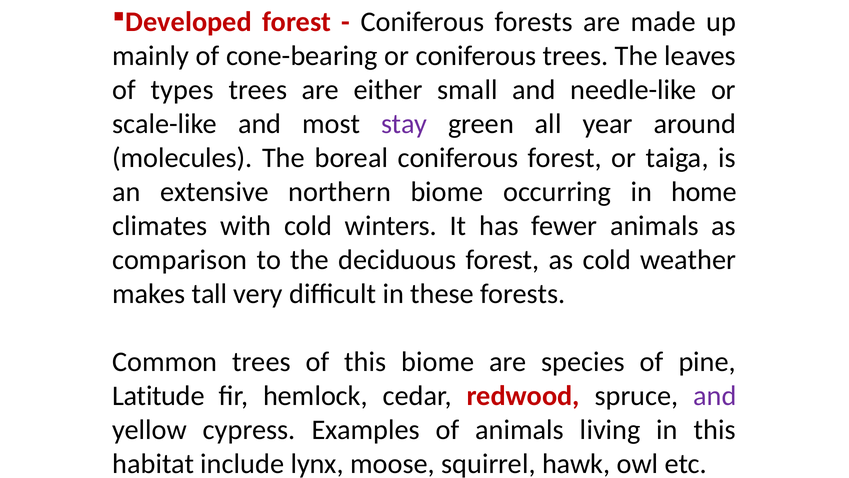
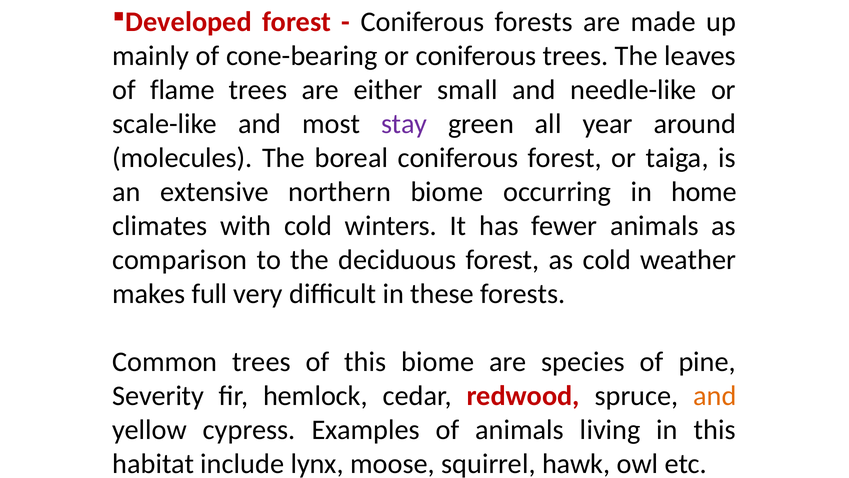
types: types -> flame
tall: tall -> full
Latitude: Latitude -> Severity
and at (715, 396) colour: purple -> orange
